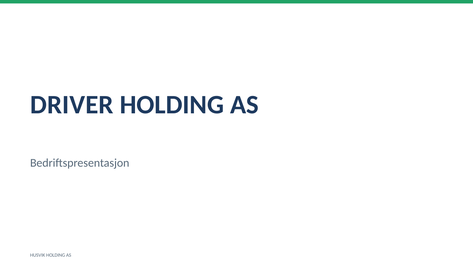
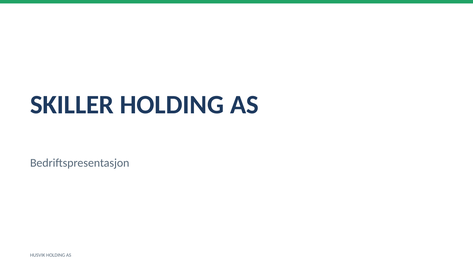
DRIVER: DRIVER -> SKILLER
